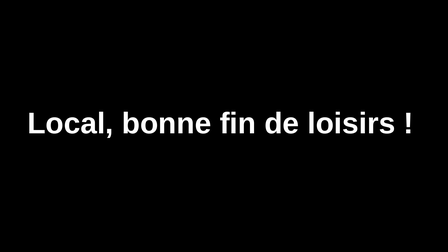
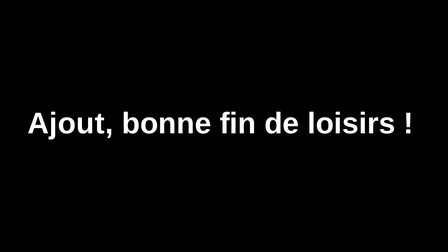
Local: Local -> Ajout
